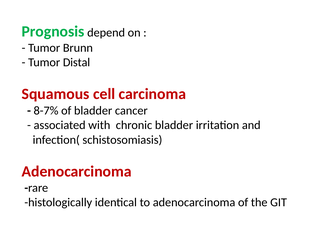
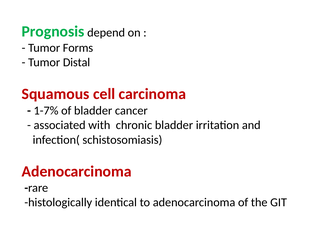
Brunn: Brunn -> Forms
8-7%: 8-7% -> 1-7%
